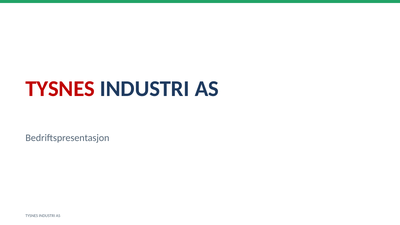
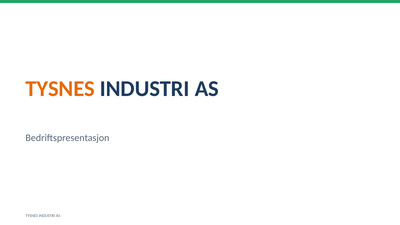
TYSNES at (60, 89) colour: red -> orange
